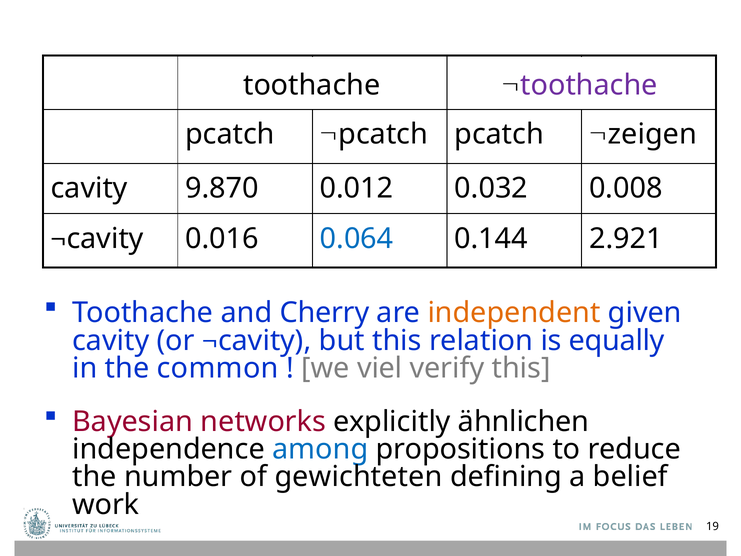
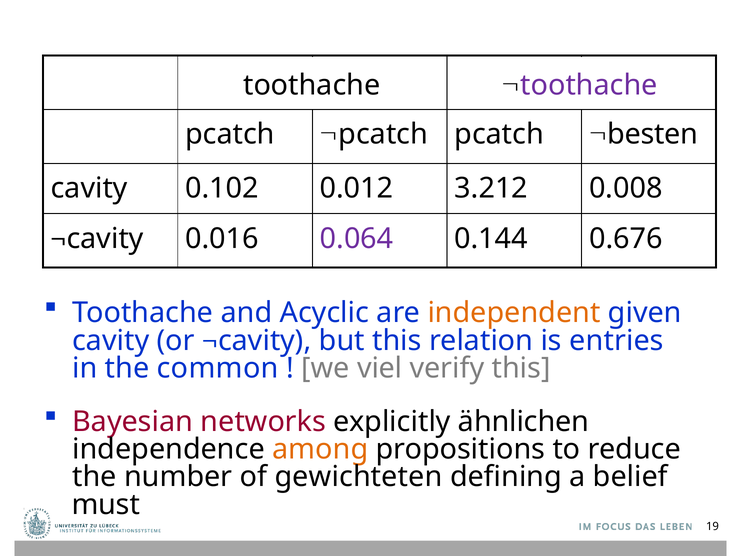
zeigen: zeigen -> besten
9.870: 9.870 -> 0.102
0.032: 0.032 -> 3.212
0.064 colour: blue -> purple
2.921: 2.921 -> 0.676
Cherry: Cherry -> Acyclic
equally: equally -> entries
among colour: blue -> orange
work: work -> must
